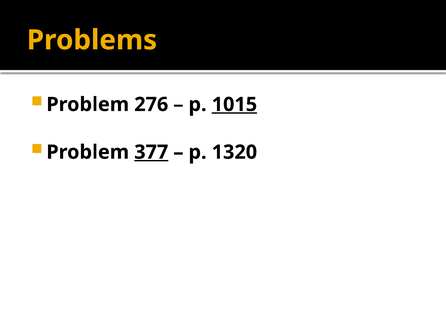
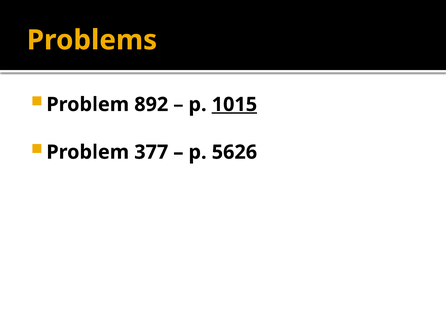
276: 276 -> 892
377 underline: present -> none
1320: 1320 -> 5626
